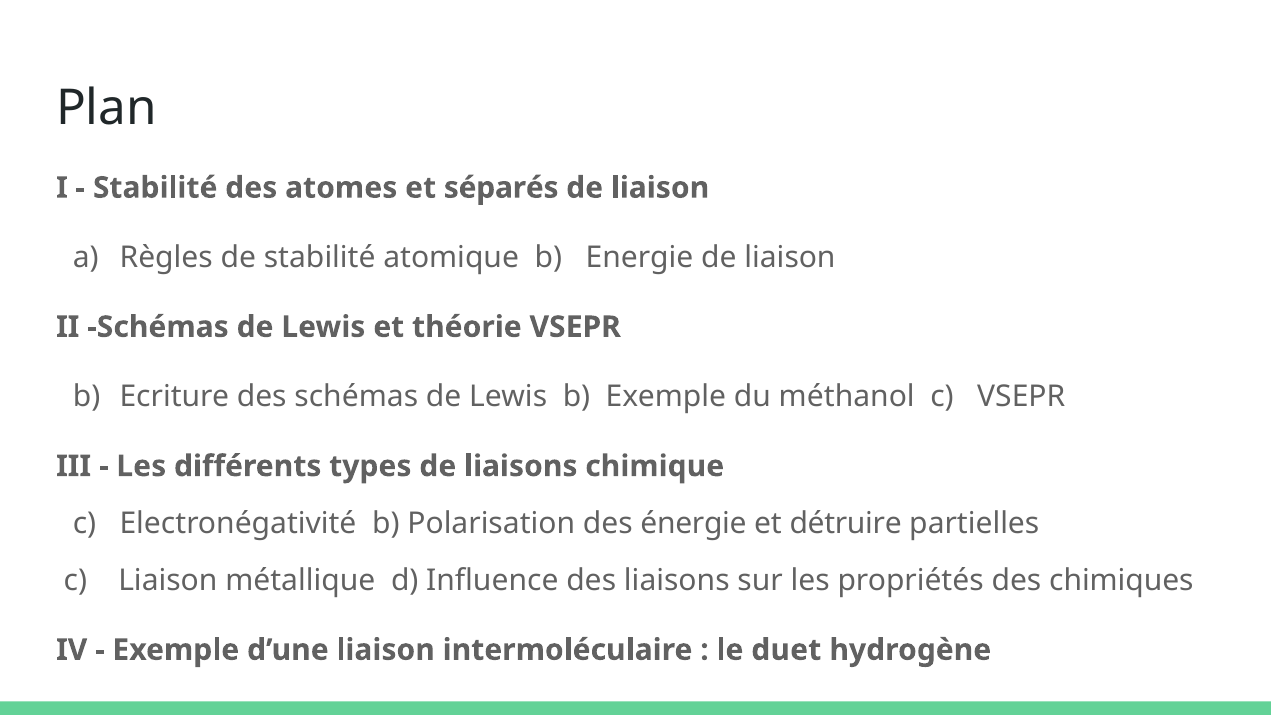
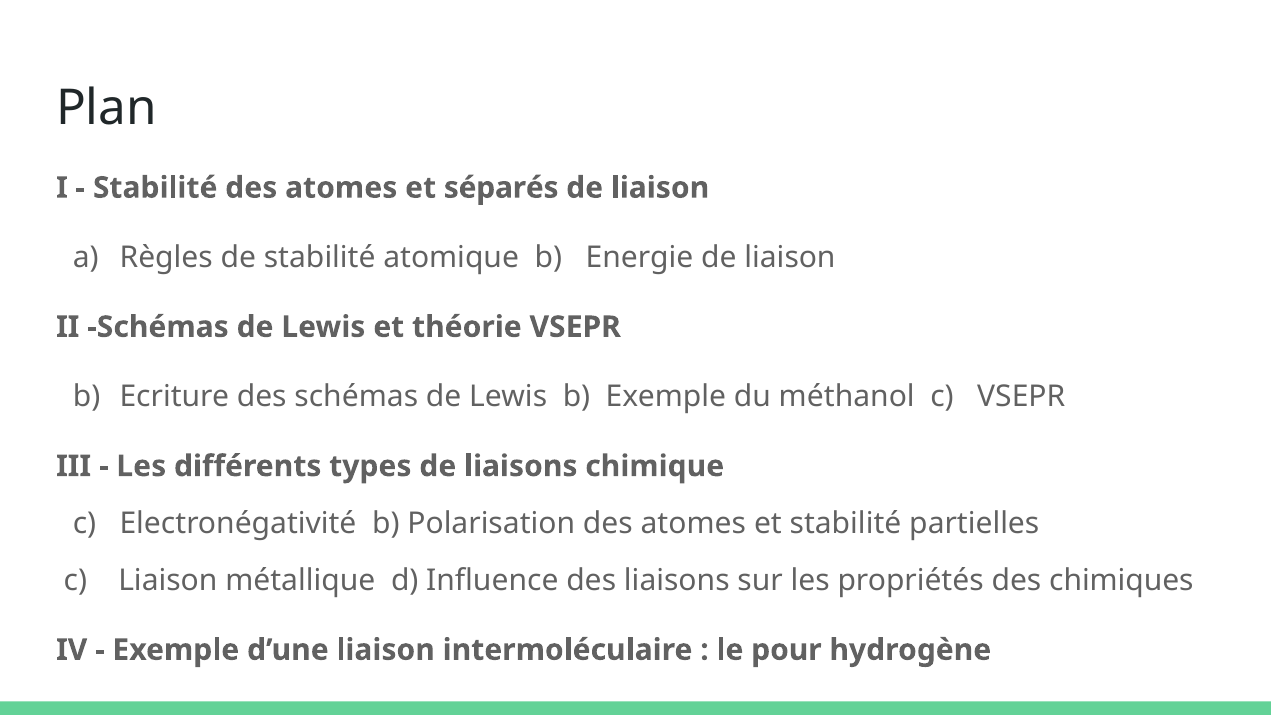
Polarisation des énergie: énergie -> atomes
et détruire: détruire -> stabilité
duet: duet -> pour
